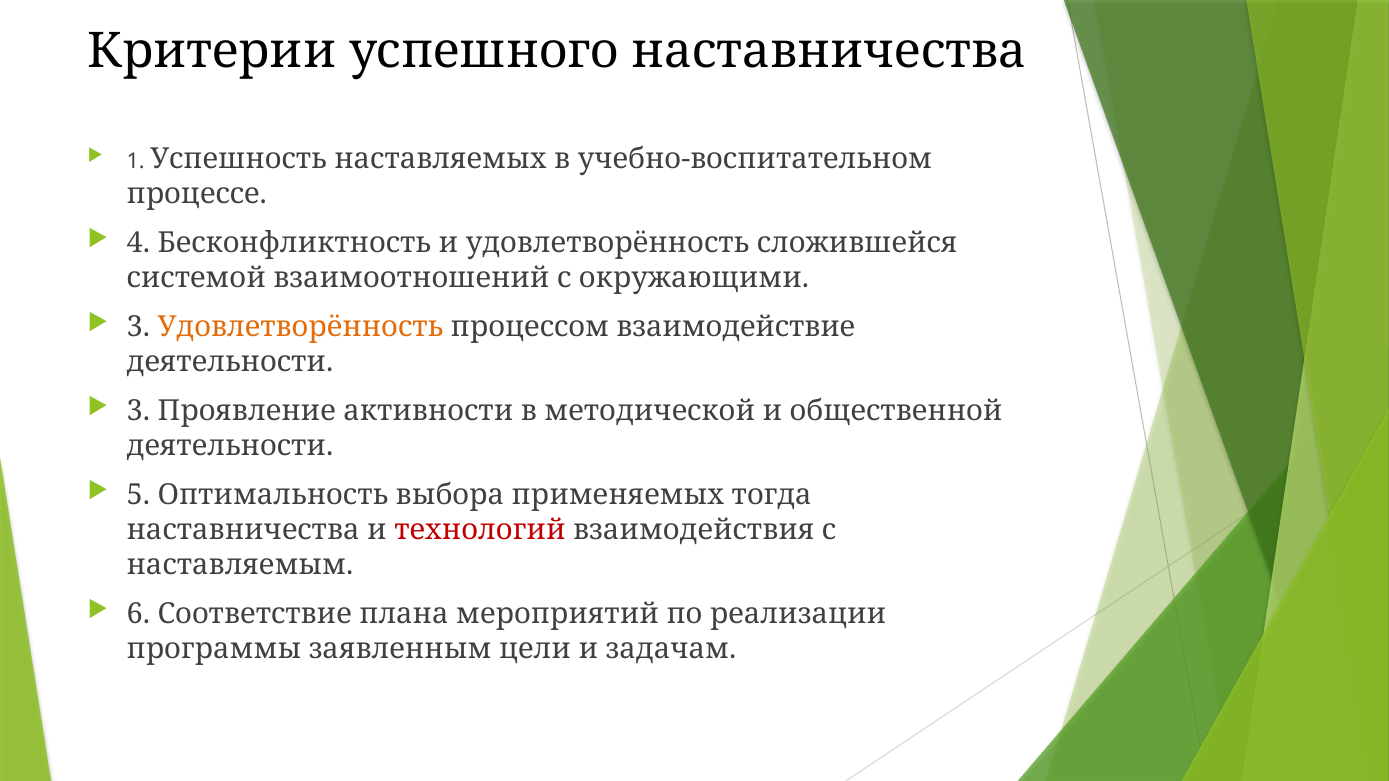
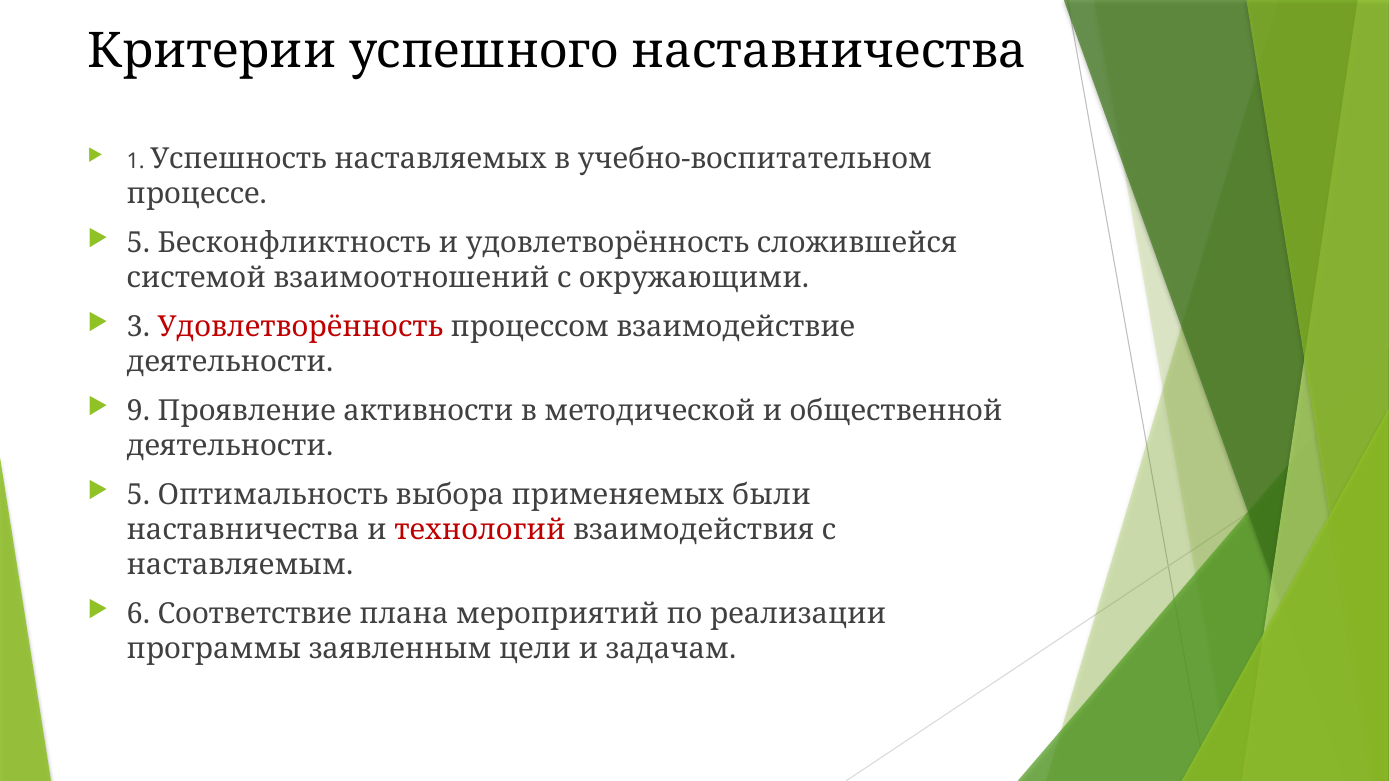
4 at (138, 243): 4 -> 5
Удовлетворённость at (300, 327) colour: orange -> red
3 at (138, 411): 3 -> 9
тогда: тогда -> были
